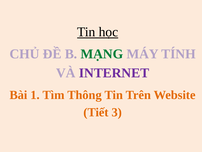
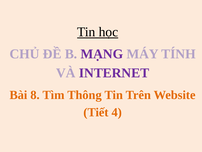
MẠNG colour: green -> purple
1: 1 -> 8
3: 3 -> 4
